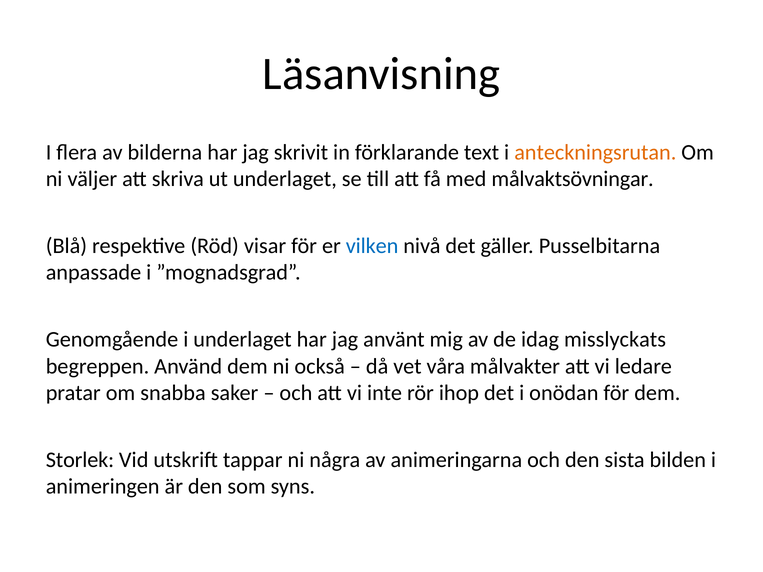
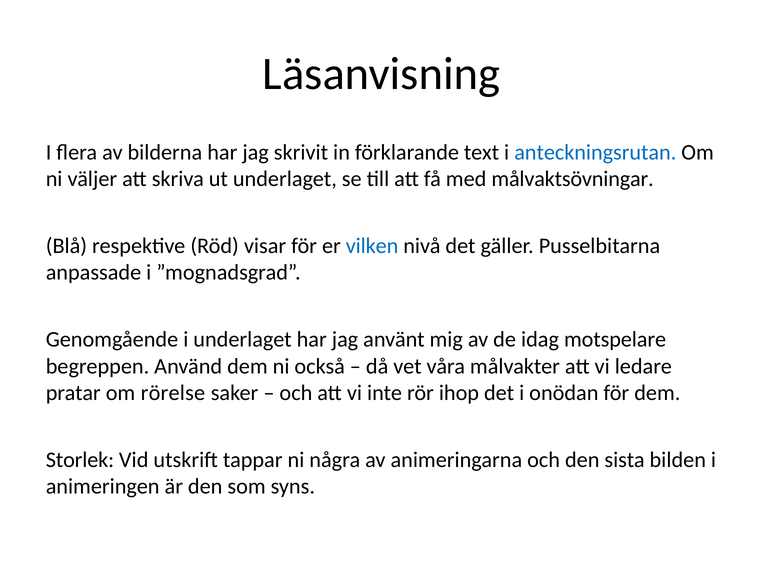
anteckningsrutan colour: orange -> blue
misslyckats: misslyckats -> motspelare
snabba: snabba -> rörelse
